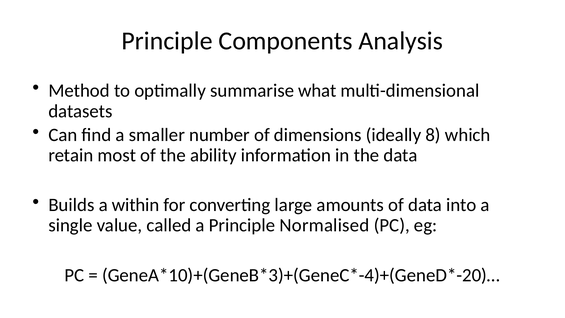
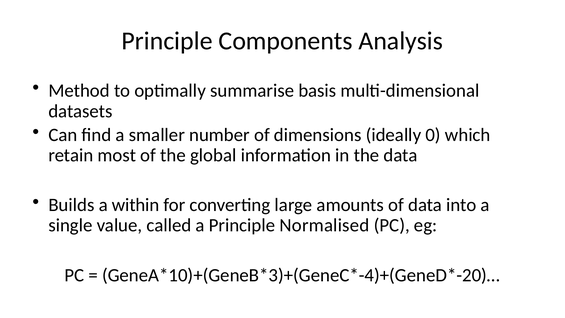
what: what -> basis
8: 8 -> 0
ability: ability -> global
